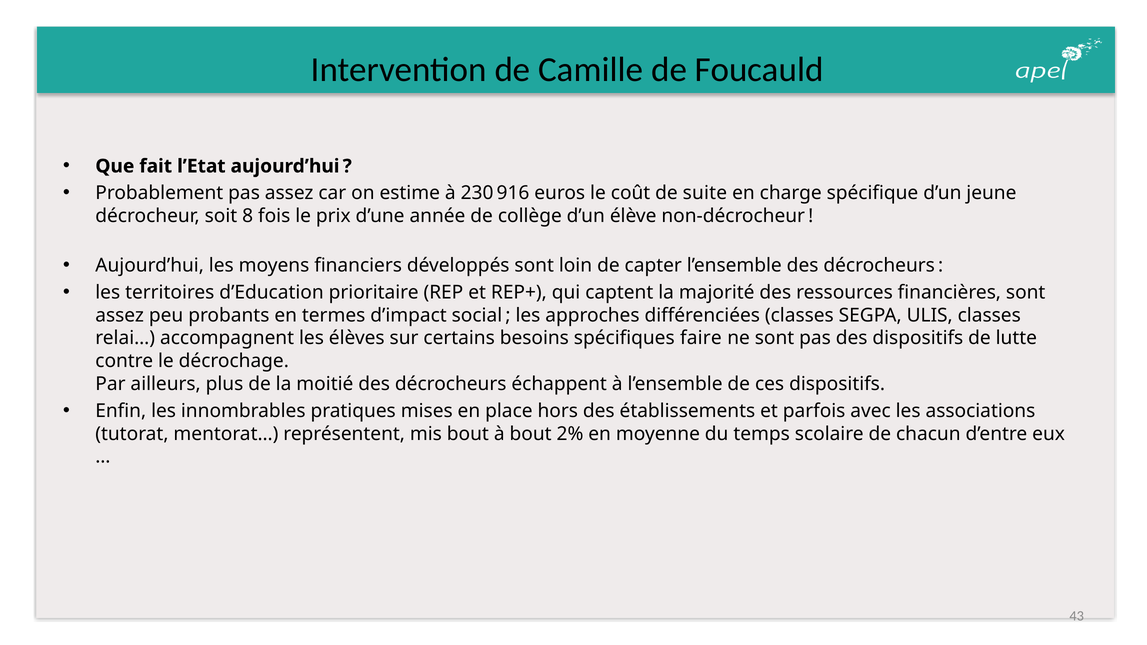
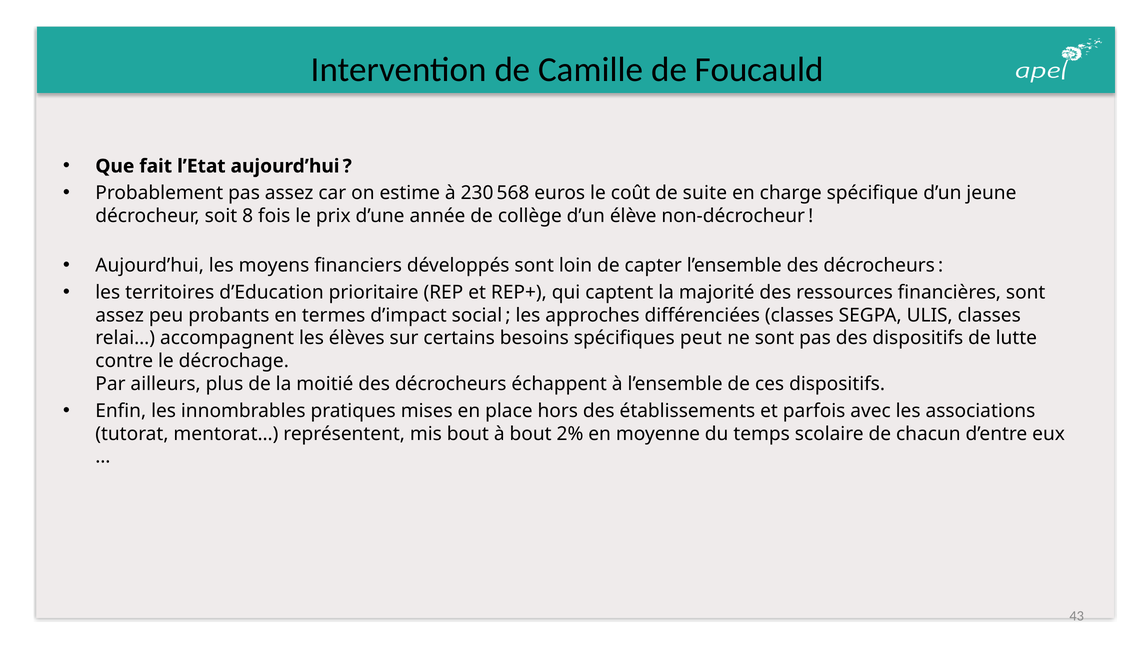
916: 916 -> 568
faire: faire -> peut
